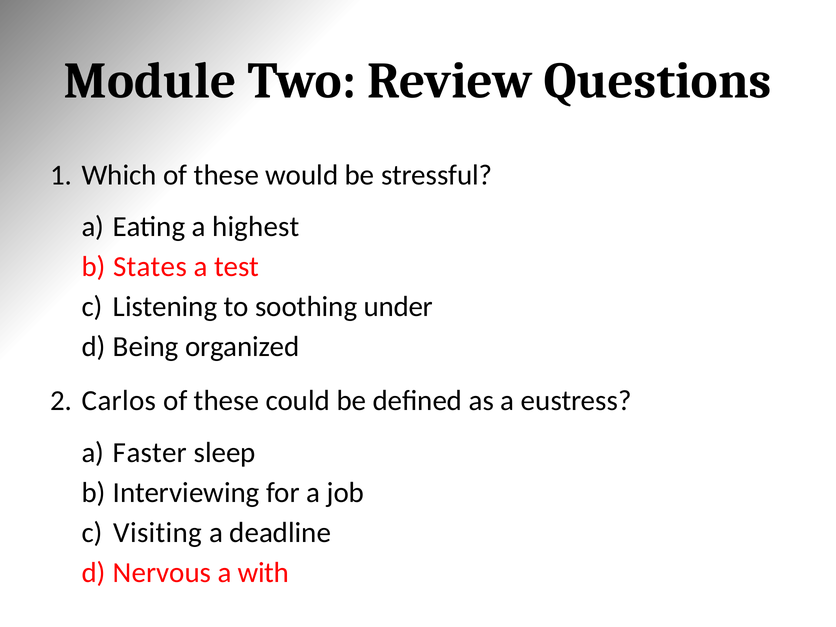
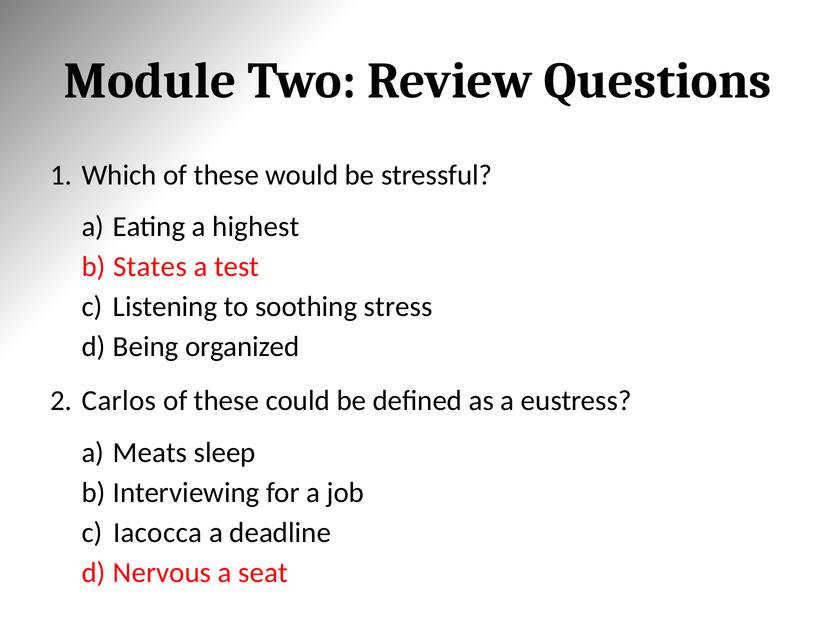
under: under -> stress
Faster: Faster -> Meats
Visiting: Visiting -> Iacocca
with: with -> seat
